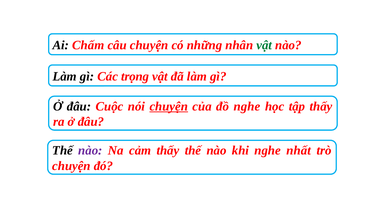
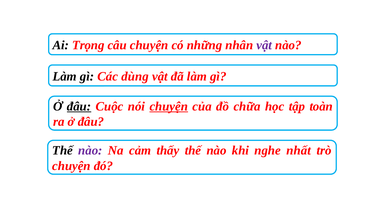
Chấm: Chấm -> Trọng
vật at (264, 45) colour: green -> purple
trọng: trọng -> dùng
đâu at (79, 106) underline: none -> present
đồ nghe: nghe -> chữa
tập thấy: thấy -> toàn
